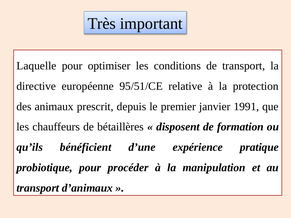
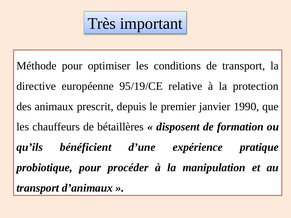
Laquelle: Laquelle -> Méthode
95/51/CE: 95/51/CE -> 95/19/CE
1991: 1991 -> 1990
